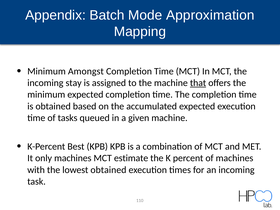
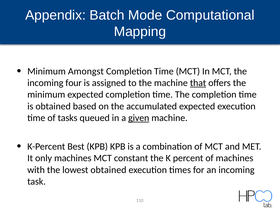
Approximation: Approximation -> Computational
stay: stay -> four
given underline: none -> present
estimate: estimate -> constant
